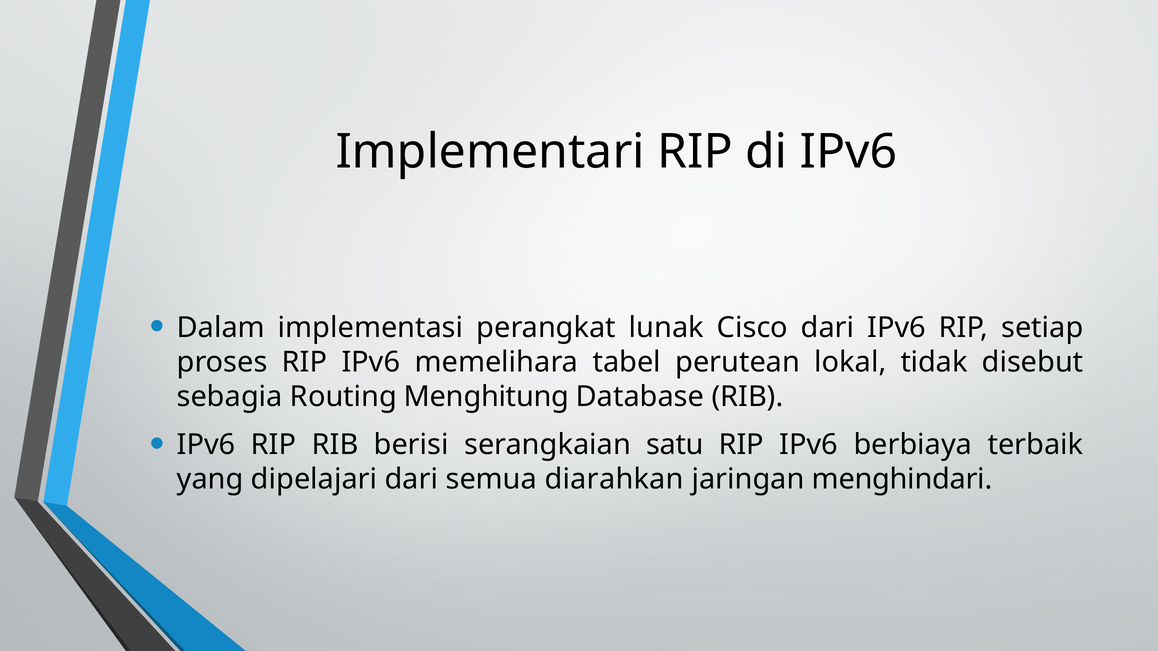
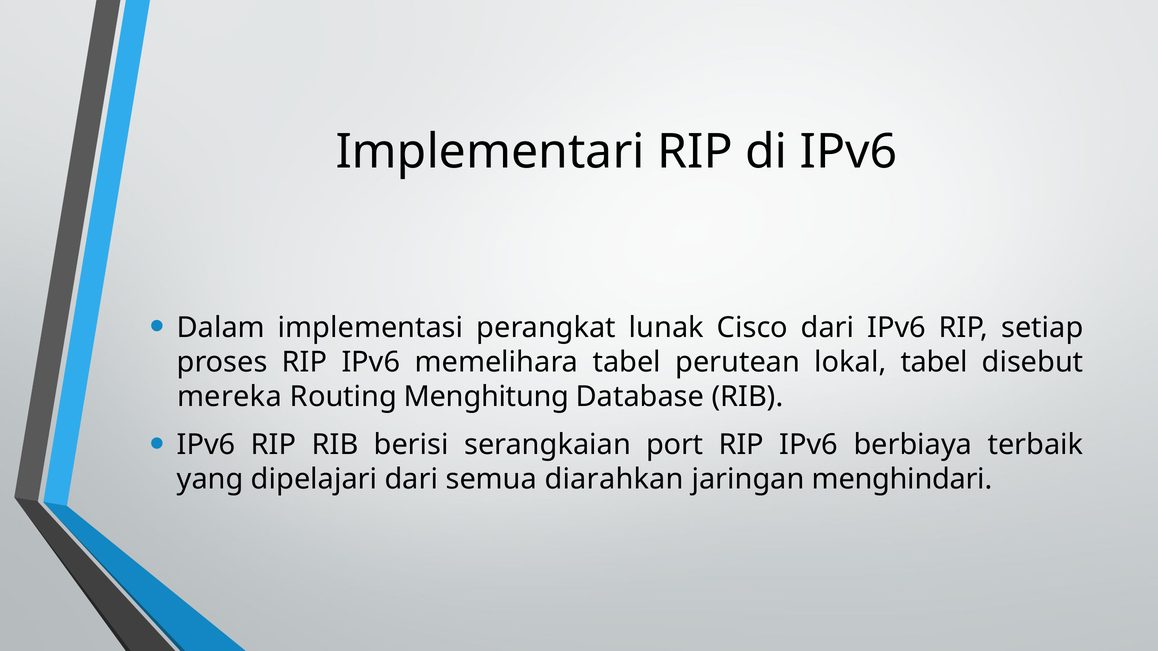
lokal tidak: tidak -> tabel
sebagia: sebagia -> mereka
satu: satu -> port
